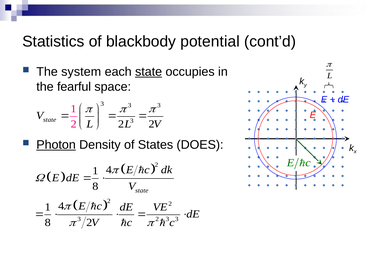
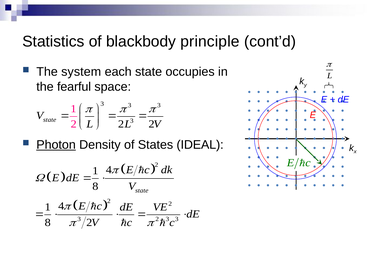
potential: potential -> principle
state at (149, 72) underline: present -> none
DOES: DOES -> IDEAL
